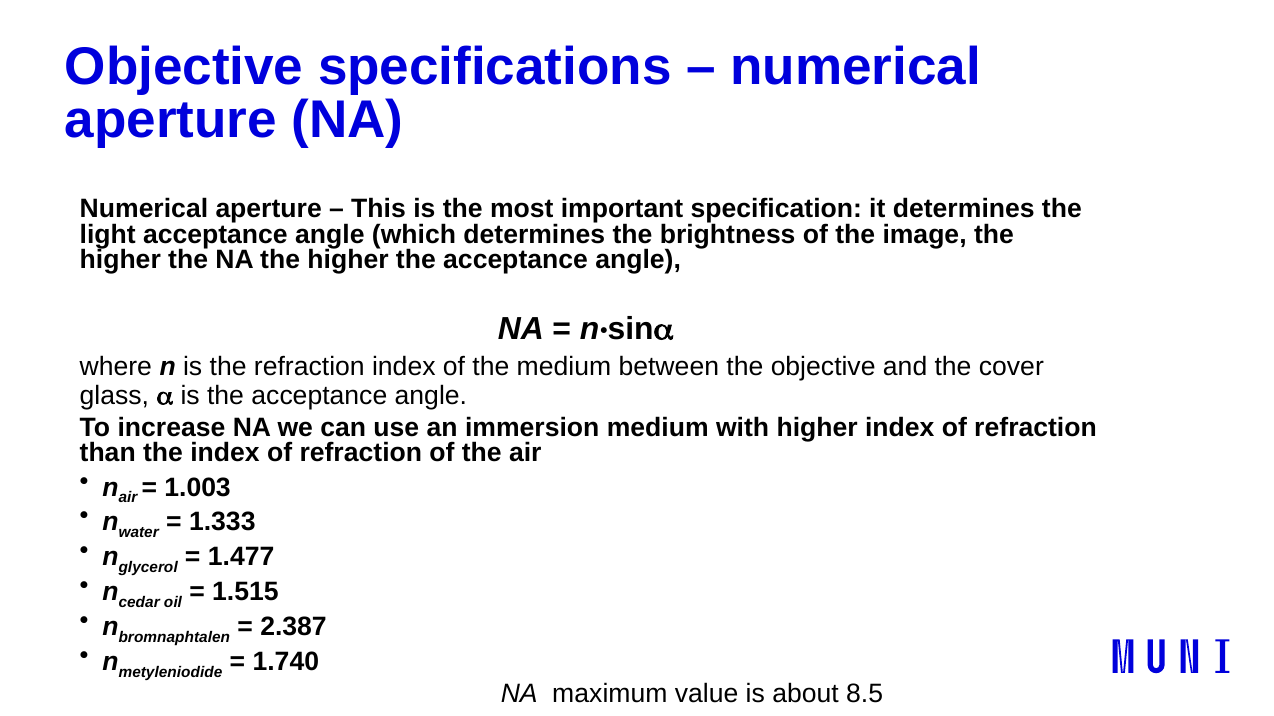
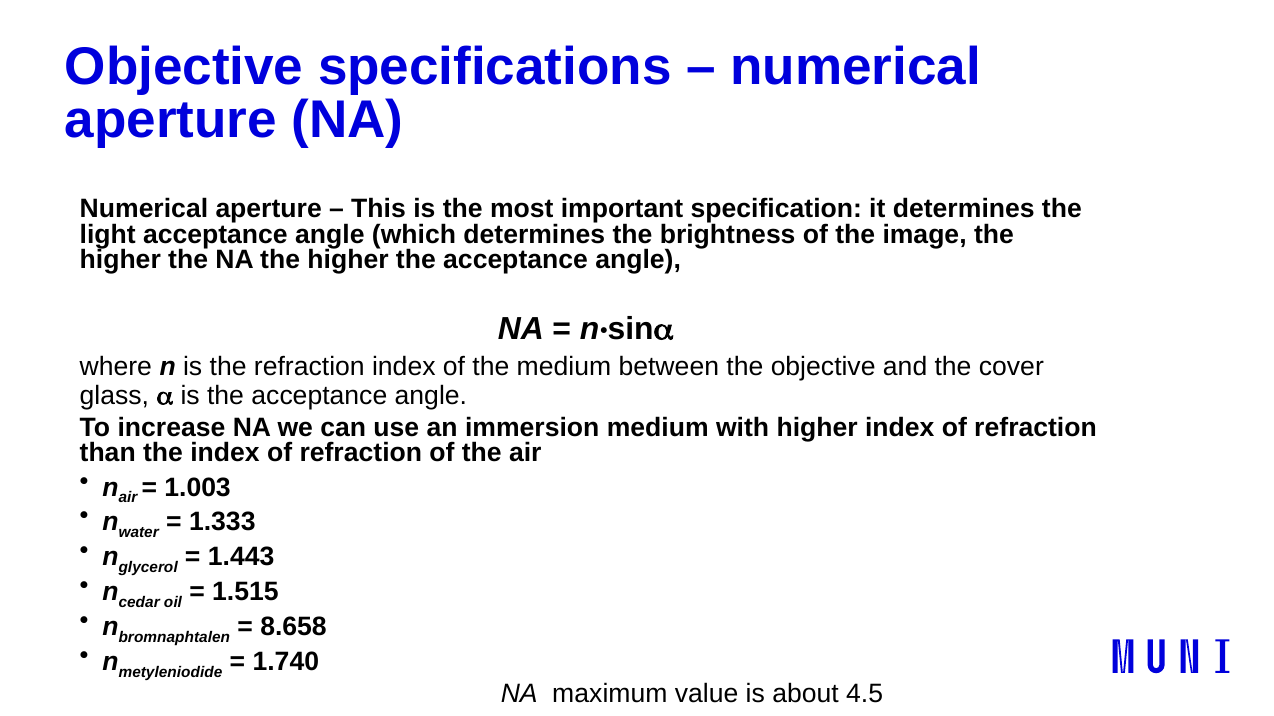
1.477: 1.477 -> 1.443
2.387: 2.387 -> 8.658
8.5: 8.5 -> 4.5
